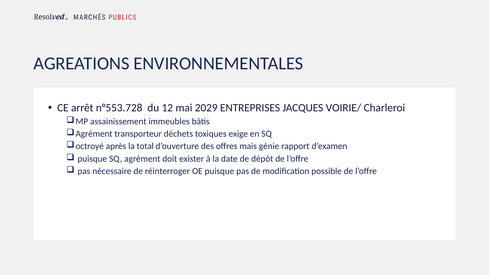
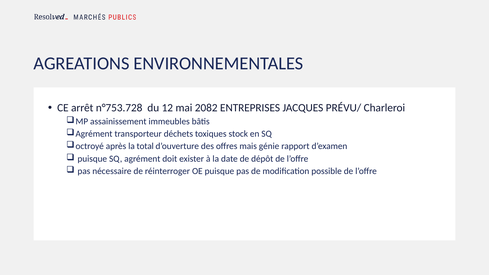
n°553.728: n°553.728 -> n°753.728
2029: 2029 -> 2082
VOIRIE/: VOIRIE/ -> PRÉVU/
exige: exige -> stock
